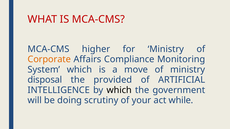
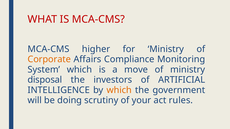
provided: provided -> investors
which at (119, 90) colour: black -> orange
while: while -> rules
